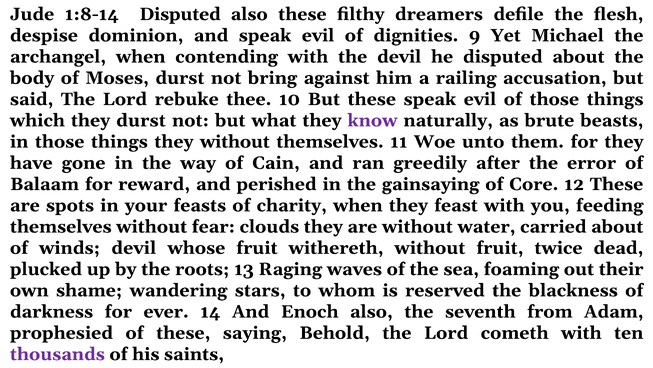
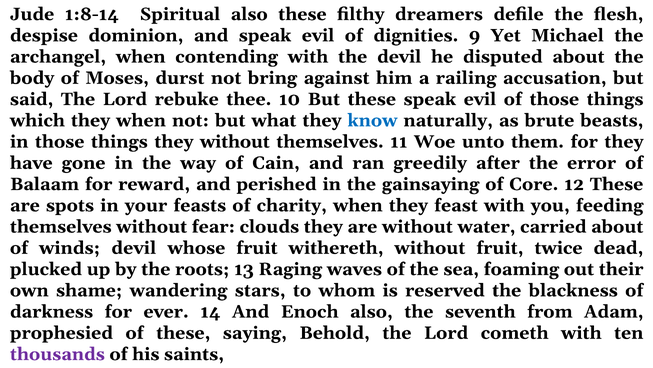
1:8-14 Disputed: Disputed -> Spiritual
they durst: durst -> when
know colour: purple -> blue
